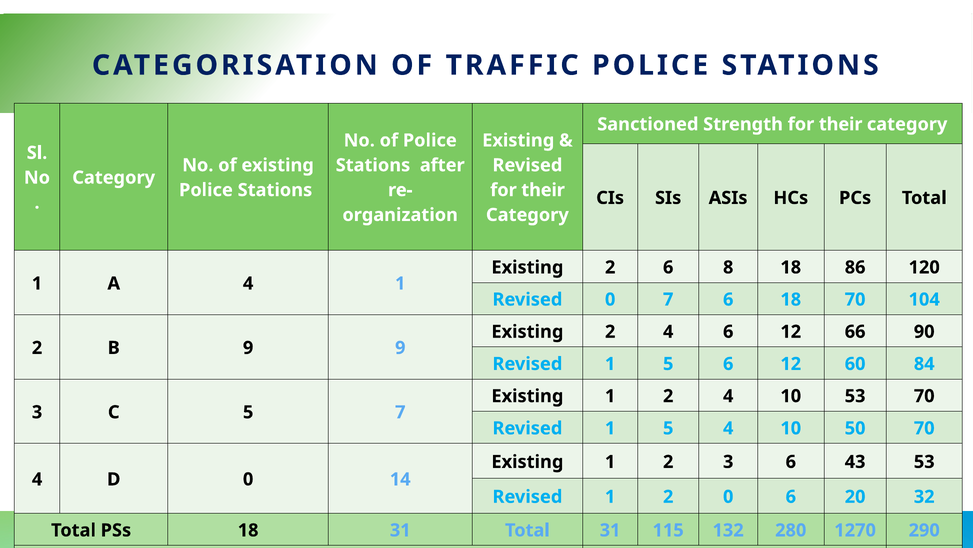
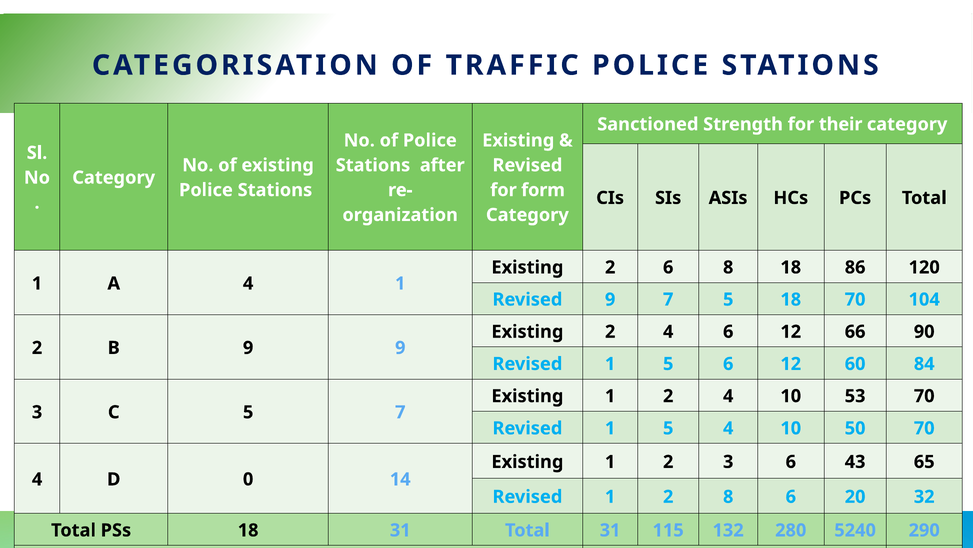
their at (543, 190): their -> form
Revised 0: 0 -> 9
7 6: 6 -> 5
43 53: 53 -> 65
2 0: 0 -> 8
1270: 1270 -> 5240
